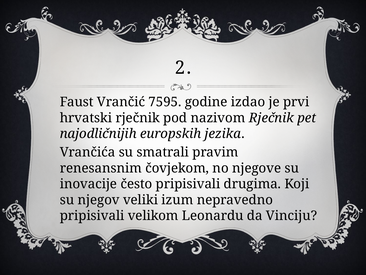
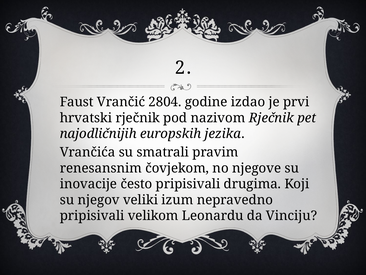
7595: 7595 -> 2804
